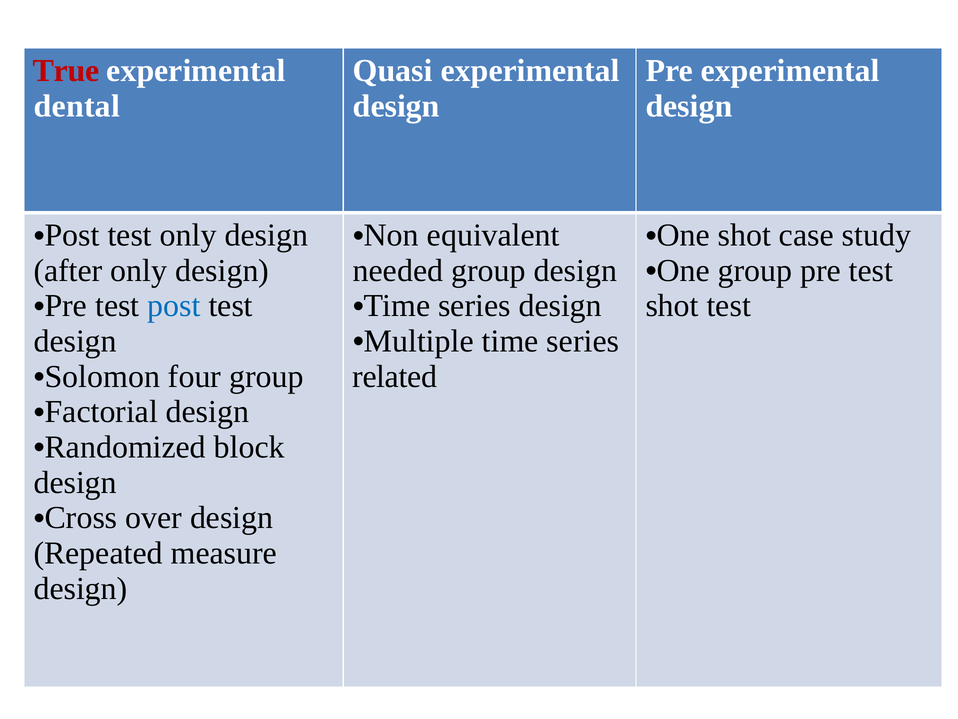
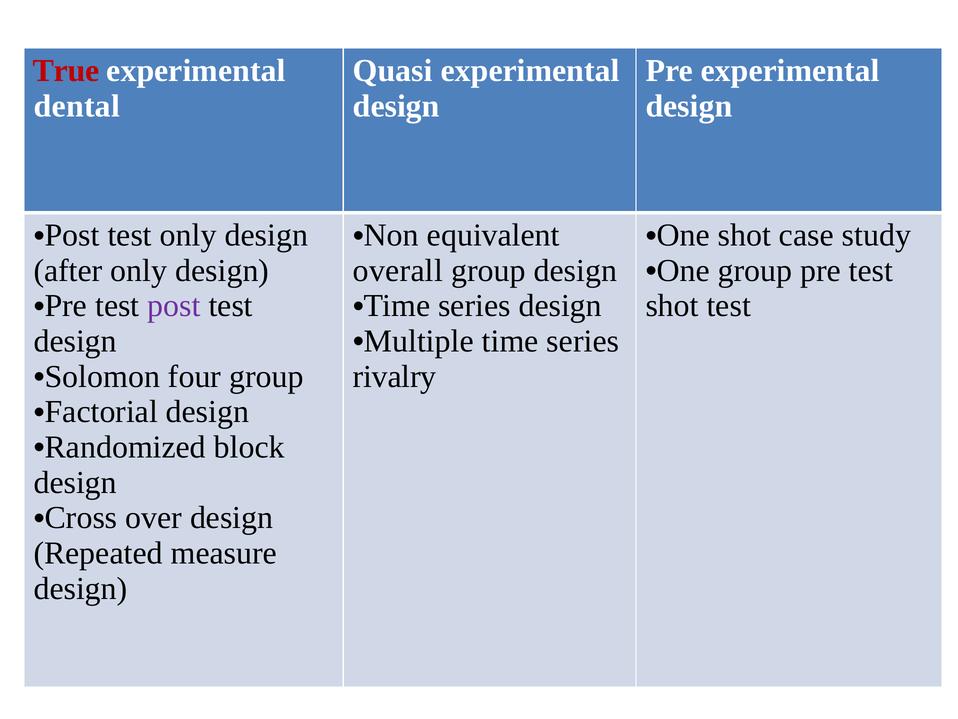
needed: needed -> overall
post at (174, 306) colour: blue -> purple
related: related -> rivalry
